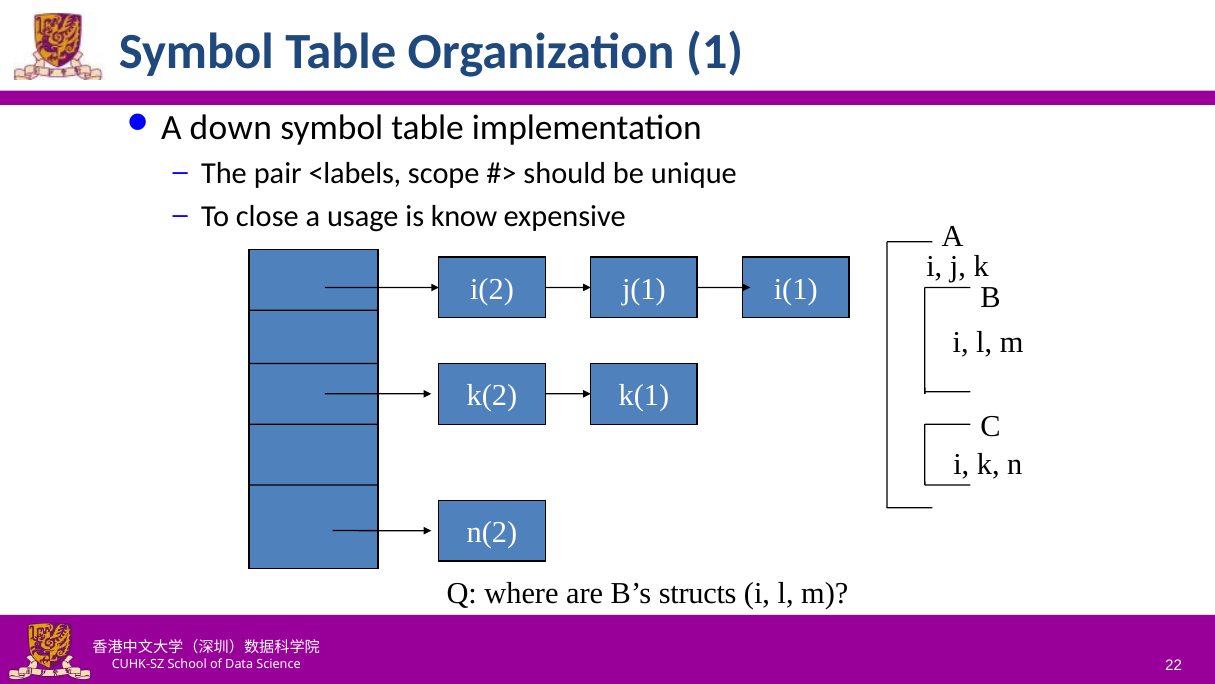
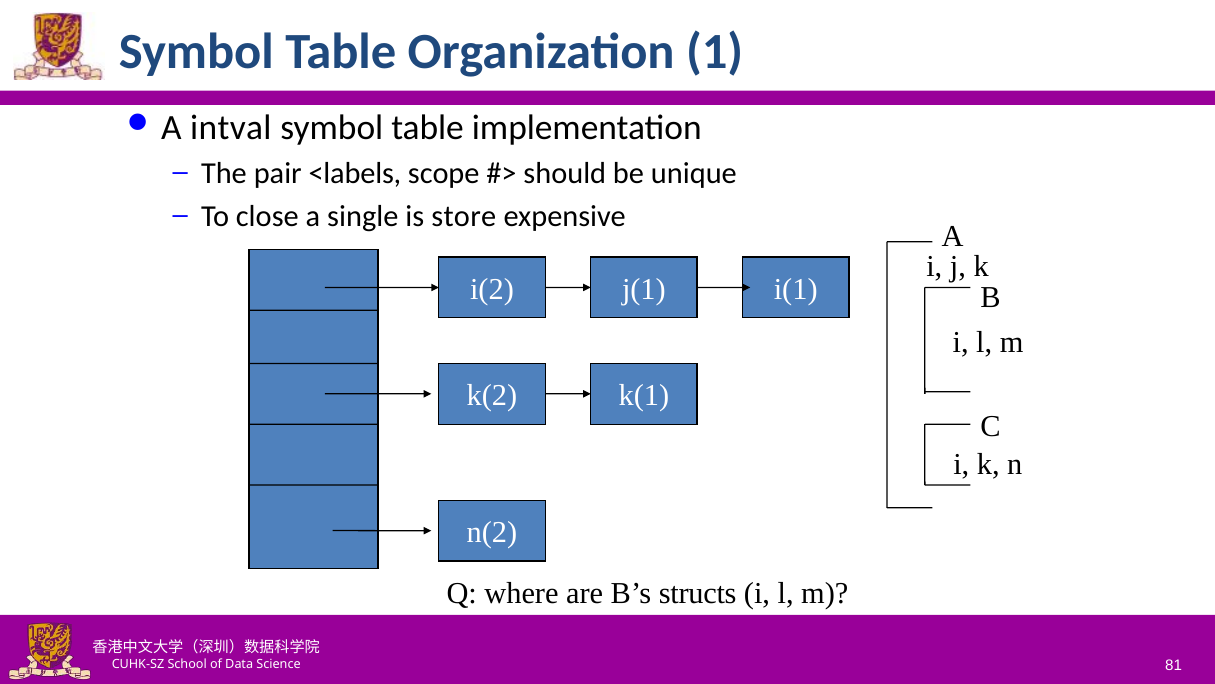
down: down -> intval
usage: usage -> single
know: know -> store
22: 22 -> 81
